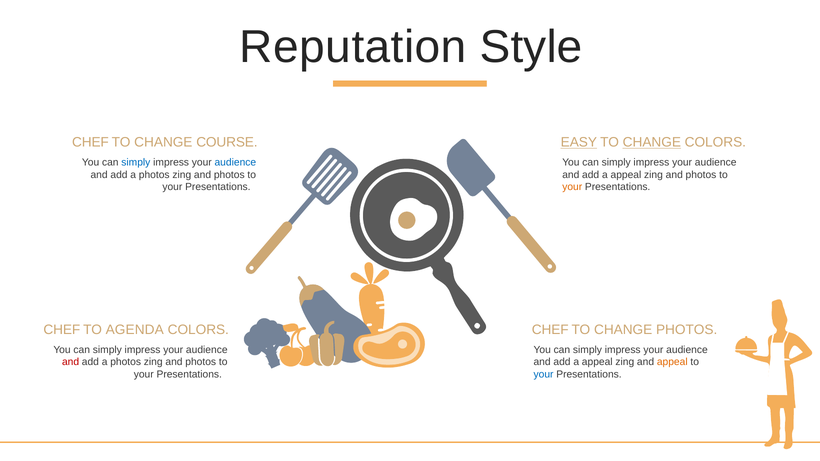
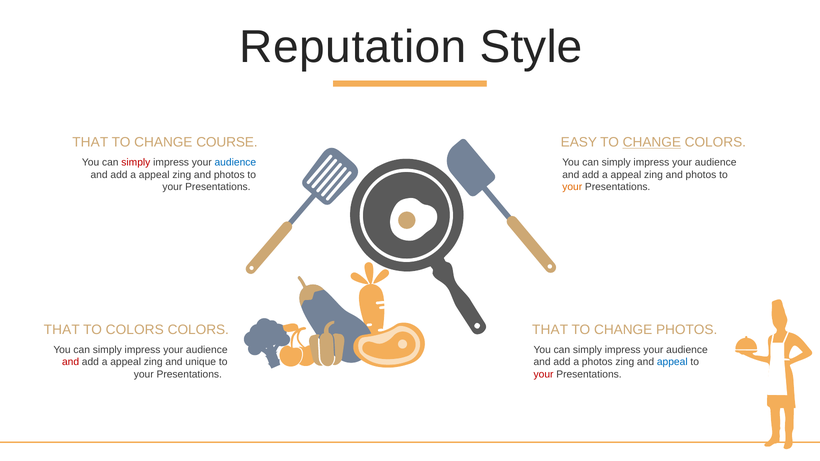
CHEF at (90, 142): CHEF -> THAT
EASY underline: present -> none
simply at (136, 163) colour: blue -> red
photos at (154, 175): photos -> appeal
CHEF at (62, 330): CHEF -> THAT
TO AGENDA: AGENDA -> COLORS
CHEF at (550, 330): CHEF -> THAT
photos at (126, 362): photos -> appeal
photos at (201, 362): photos -> unique
appeal at (597, 362): appeal -> photos
appeal at (672, 362) colour: orange -> blue
your at (544, 375) colour: blue -> red
